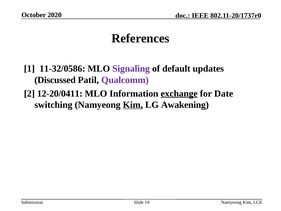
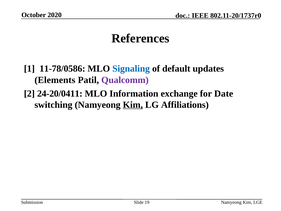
11-32/0586: 11-32/0586 -> 11-78/0586
Signaling colour: purple -> blue
Discussed: Discussed -> Elements
12-20/0411: 12-20/0411 -> 24-20/0411
exchange underline: present -> none
Awakening: Awakening -> Affiliations
